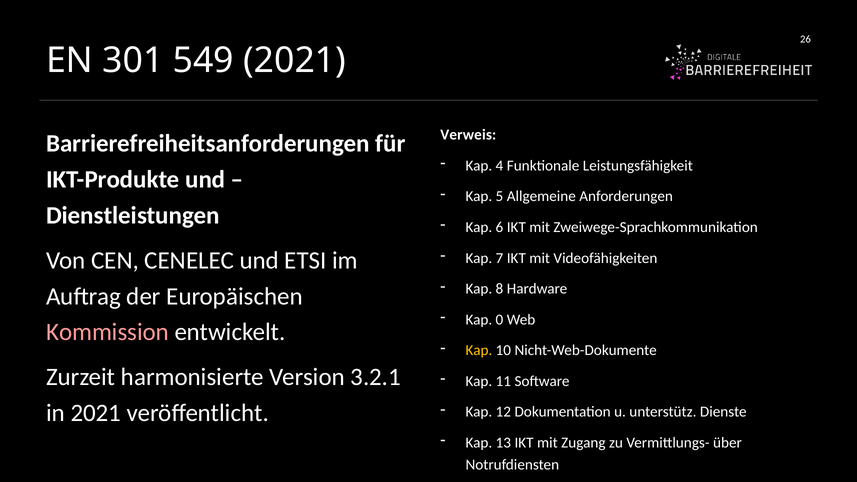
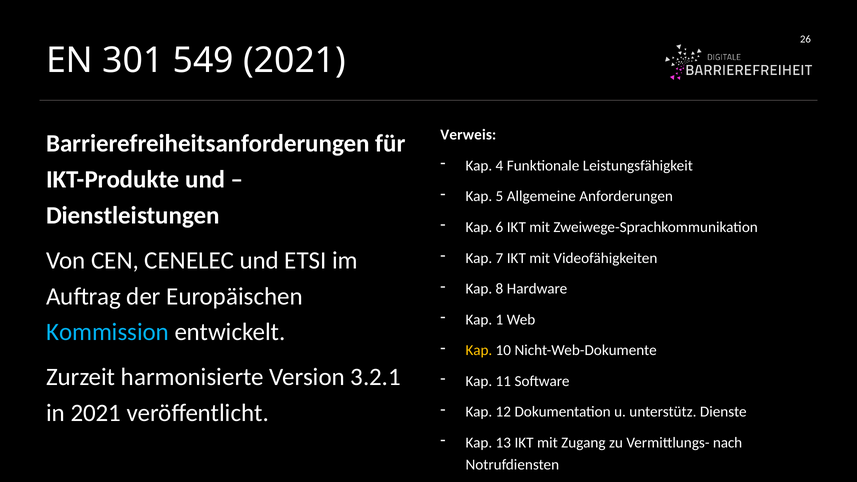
0: 0 -> 1
Kommission colour: pink -> light blue
über: über -> nach
